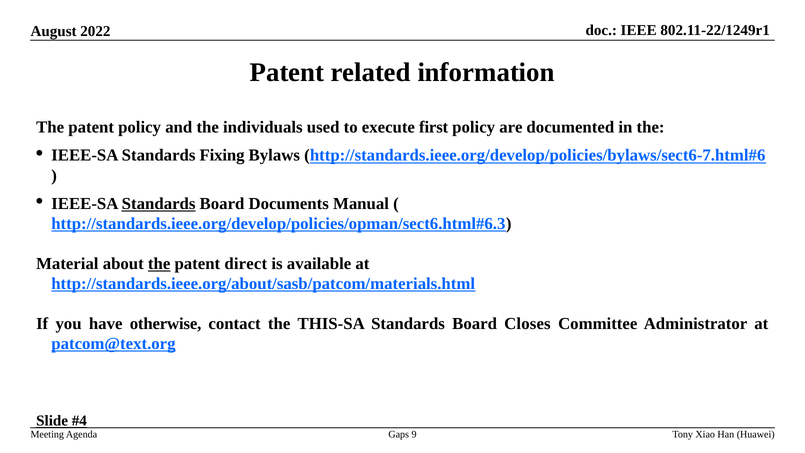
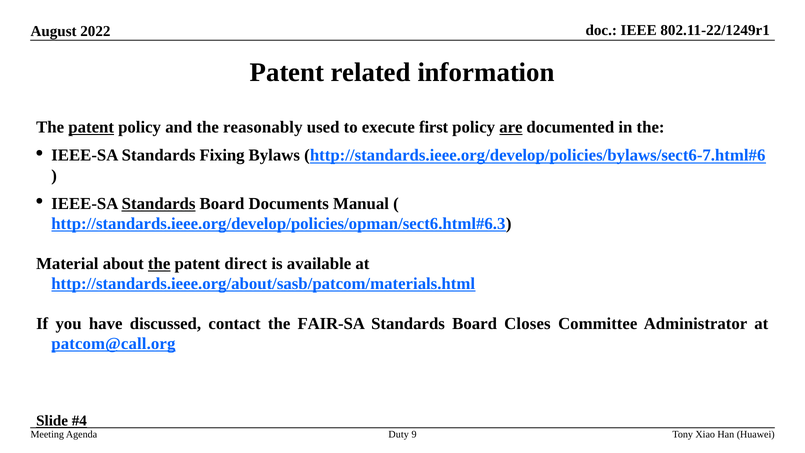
patent at (91, 127) underline: none -> present
individuals: individuals -> reasonably
are underline: none -> present
otherwise: otherwise -> discussed
THIS-SA: THIS-SA -> FAIR-SA
patcom@text.org: patcom@text.org -> patcom@call.org
Gaps: Gaps -> Duty
